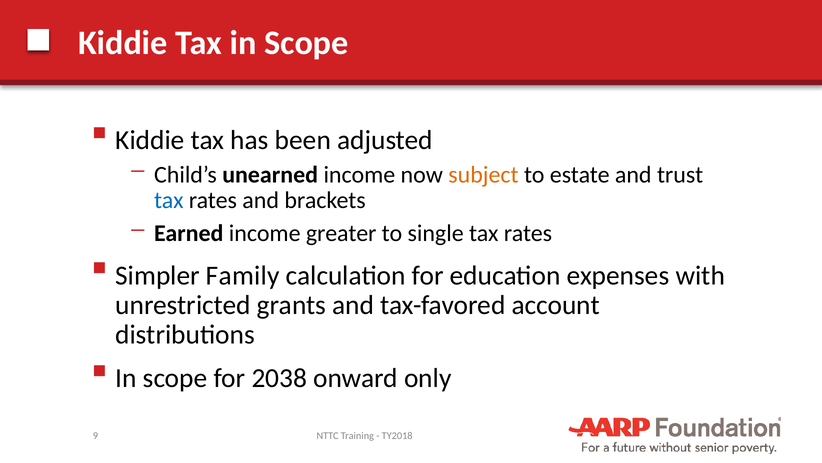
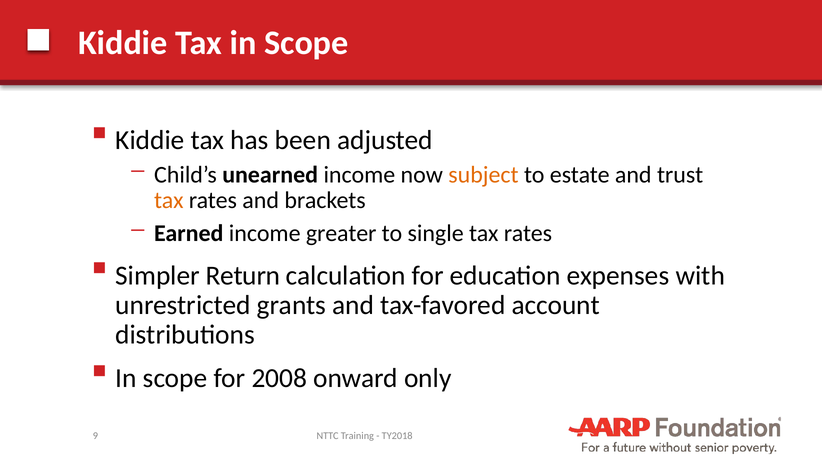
tax at (169, 200) colour: blue -> orange
Family: Family -> Return
2038: 2038 -> 2008
